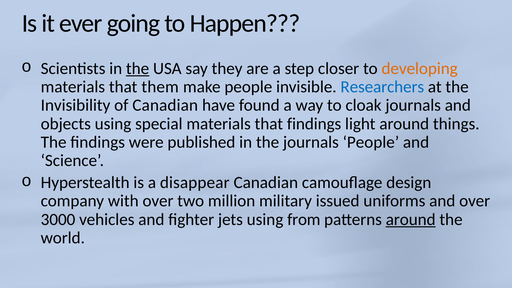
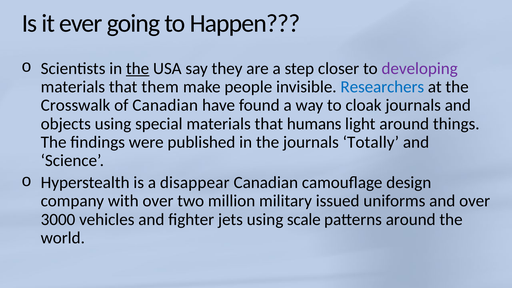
developing colour: orange -> purple
Invisibility: Invisibility -> Crosswalk
that findings: findings -> humans
journals People: People -> Totally
from: from -> scale
around at (411, 219) underline: present -> none
